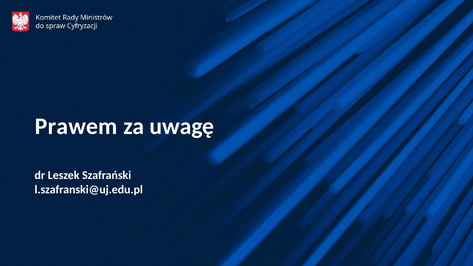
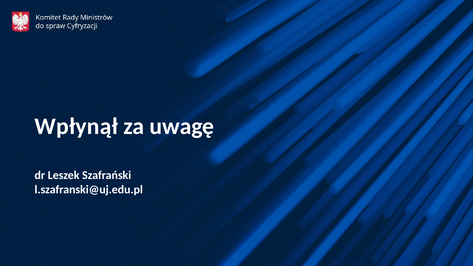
Prawem: Prawem -> Wpłynął
